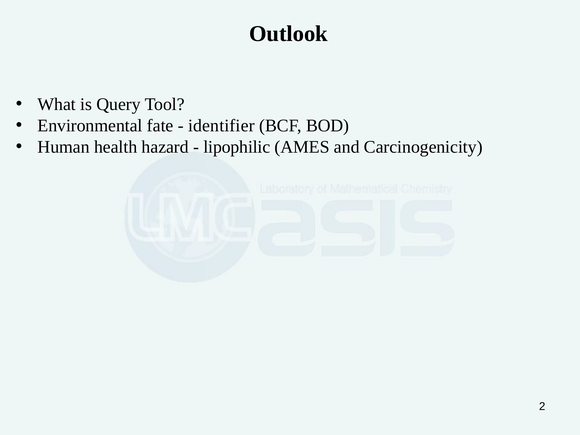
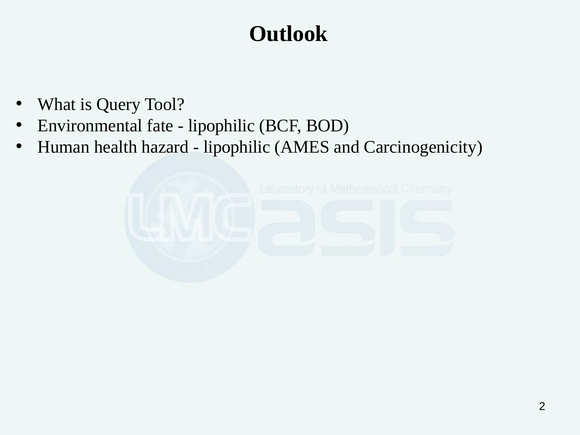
identifier at (221, 126): identifier -> lipophilic
